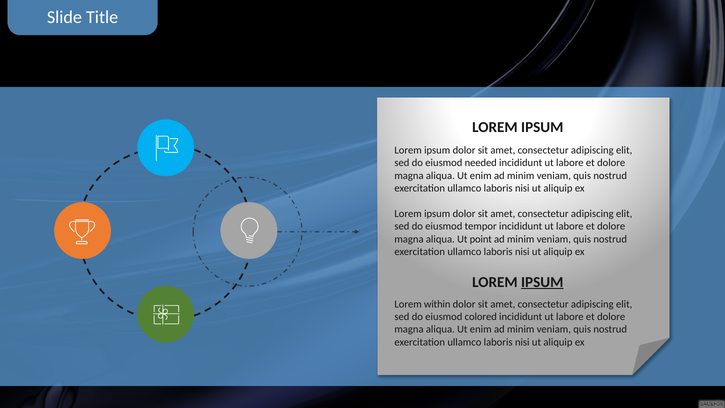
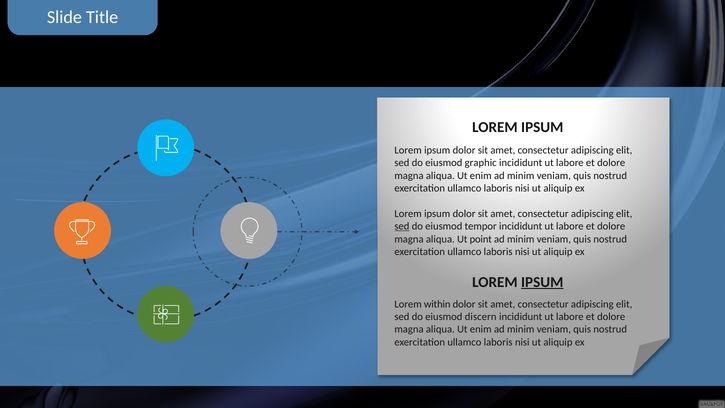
needed: needed -> graphic
sed at (402, 226) underline: none -> present
colored: colored -> discern
